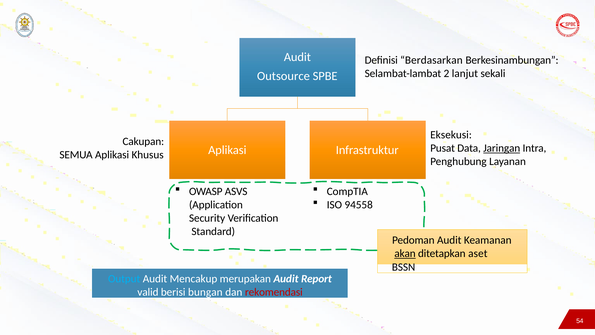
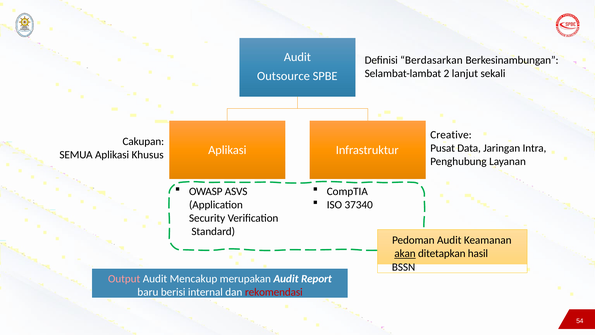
Eksekusi: Eksekusi -> Creative
Jaringan underline: present -> none
94558: 94558 -> 37340
aset: aset -> hasil
Output colour: light blue -> pink
valid: valid -> baru
bungan: bungan -> internal
